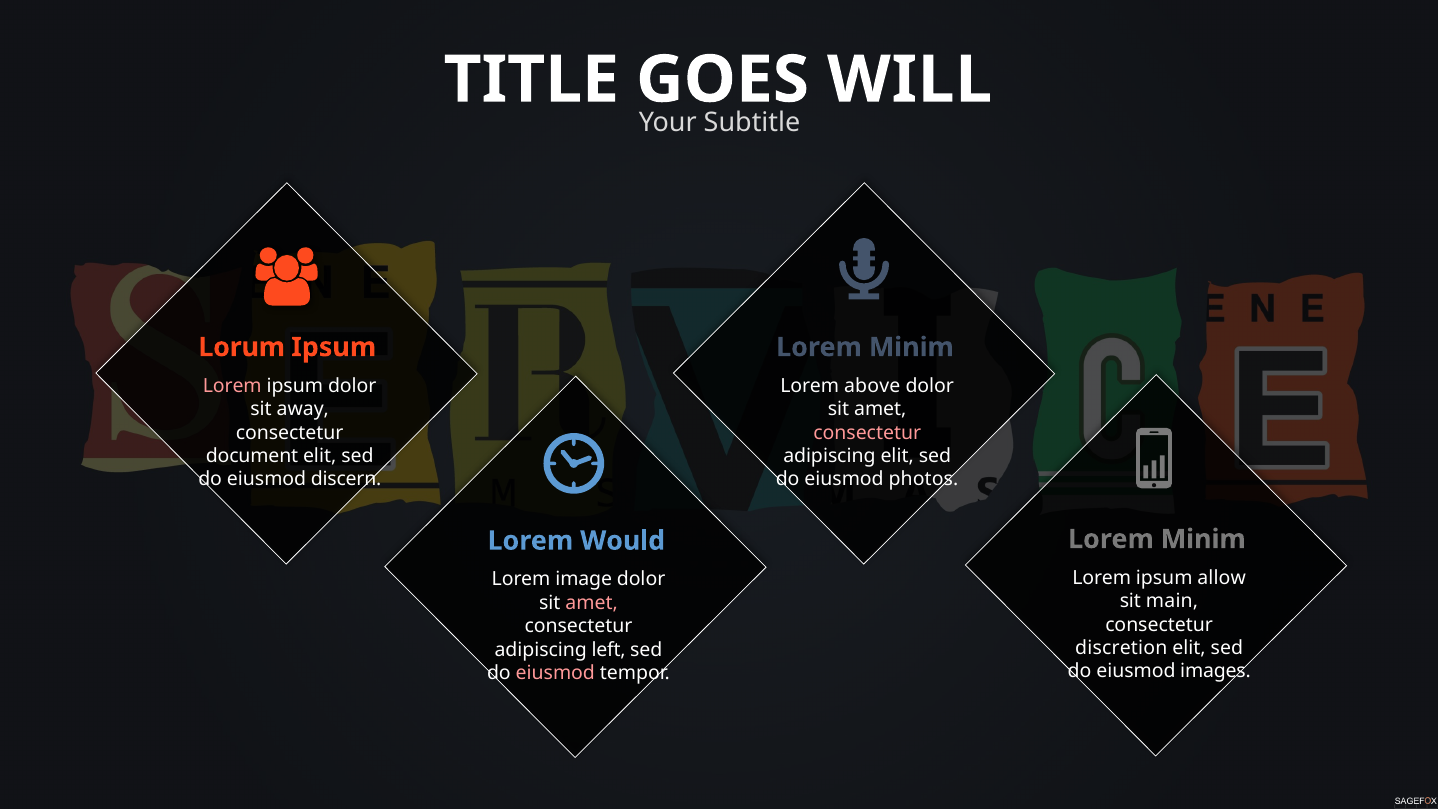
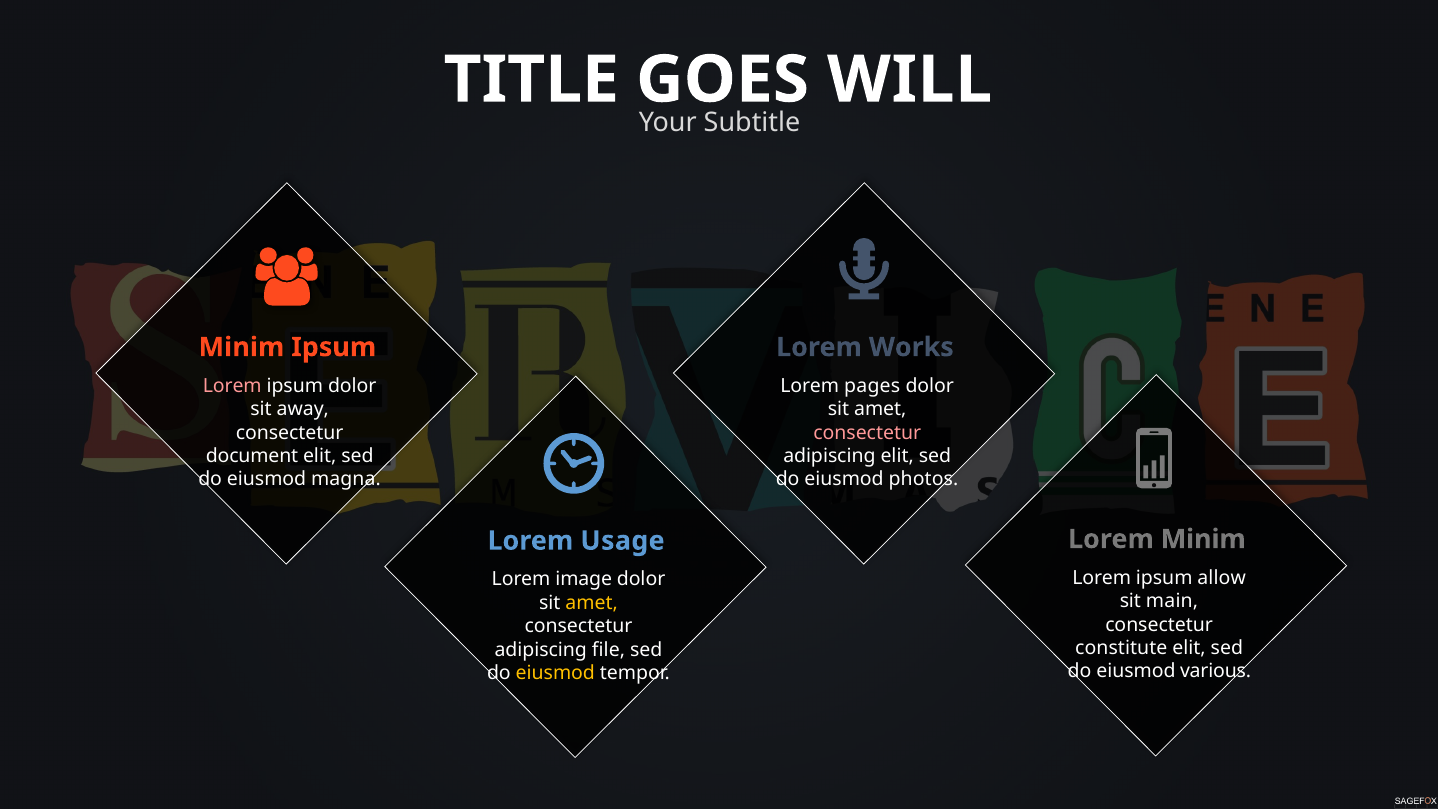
Lorum at (242, 347): Lorum -> Minim
Minim at (911, 347): Minim -> Works
above: above -> pages
discern: discern -> magna
Would: Would -> Usage
amet at (592, 603) colour: pink -> yellow
discretion: discretion -> constitute
left: left -> file
images: images -> various
eiusmod at (555, 673) colour: pink -> yellow
